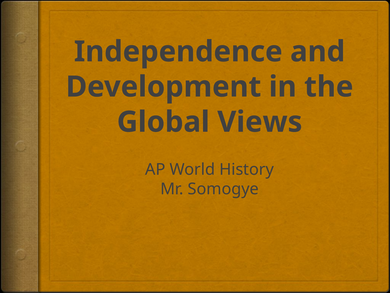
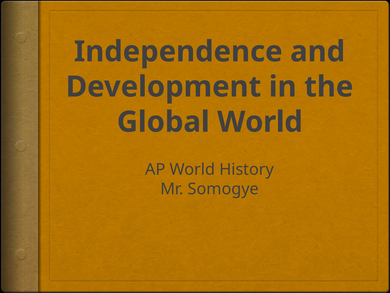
Global Views: Views -> World
